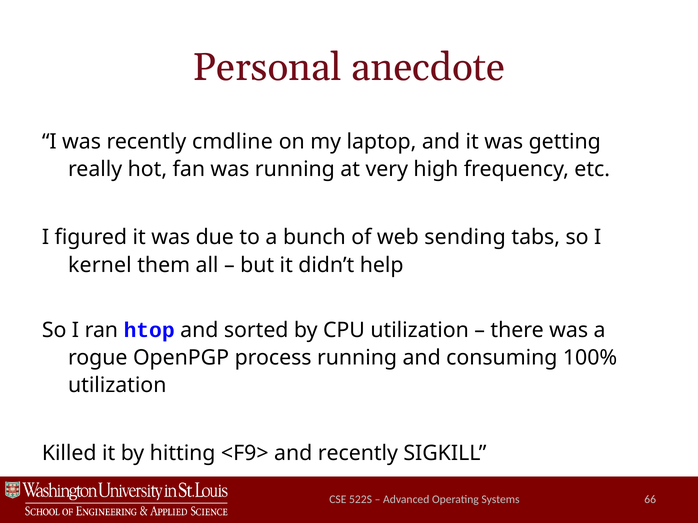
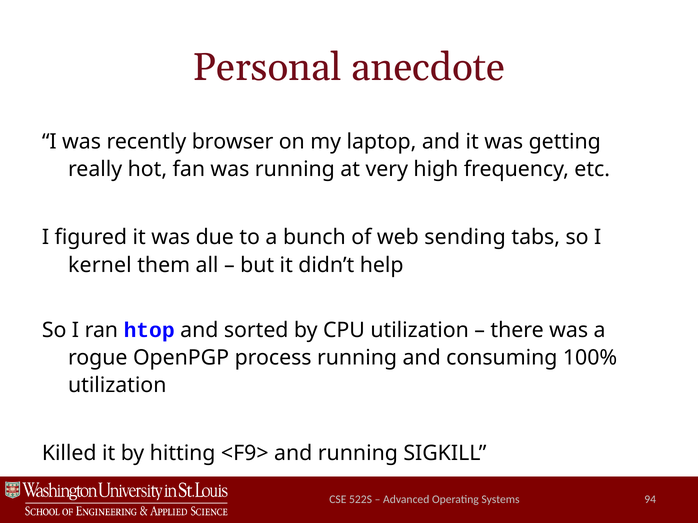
cmdline: cmdline -> browser
and recently: recently -> running
66: 66 -> 94
